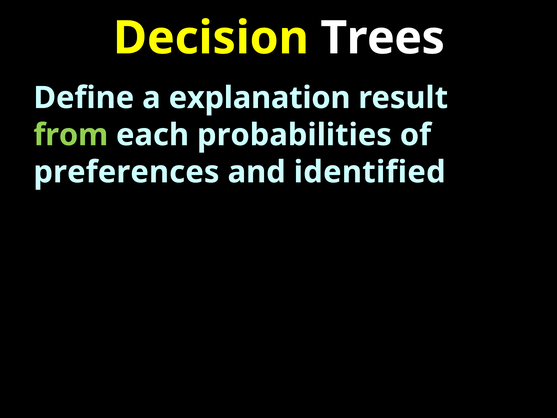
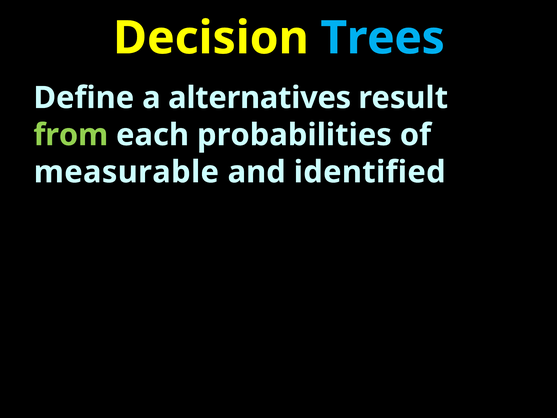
Trees colour: white -> light blue
explanation: explanation -> alternatives
preferences: preferences -> measurable
